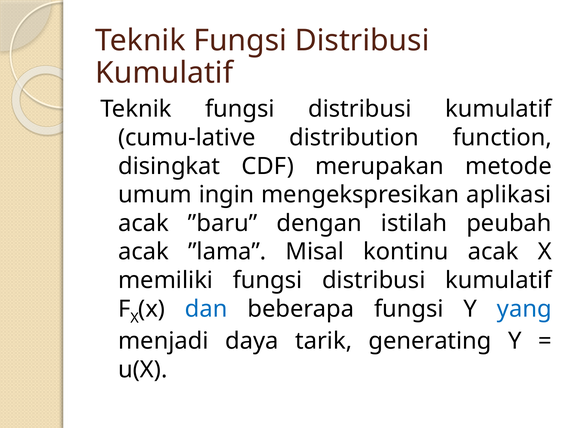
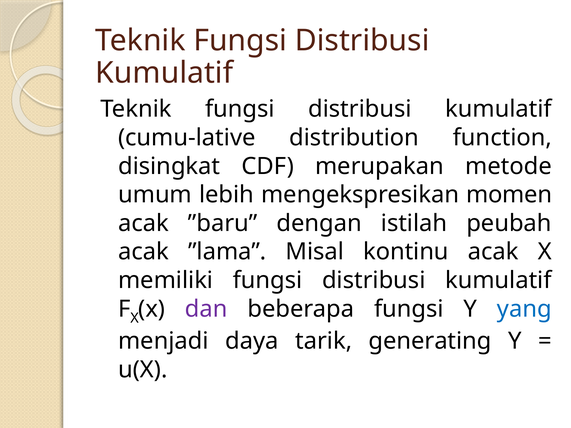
ingin: ingin -> lebih
aplikasi: aplikasi -> momen
dan colour: blue -> purple
